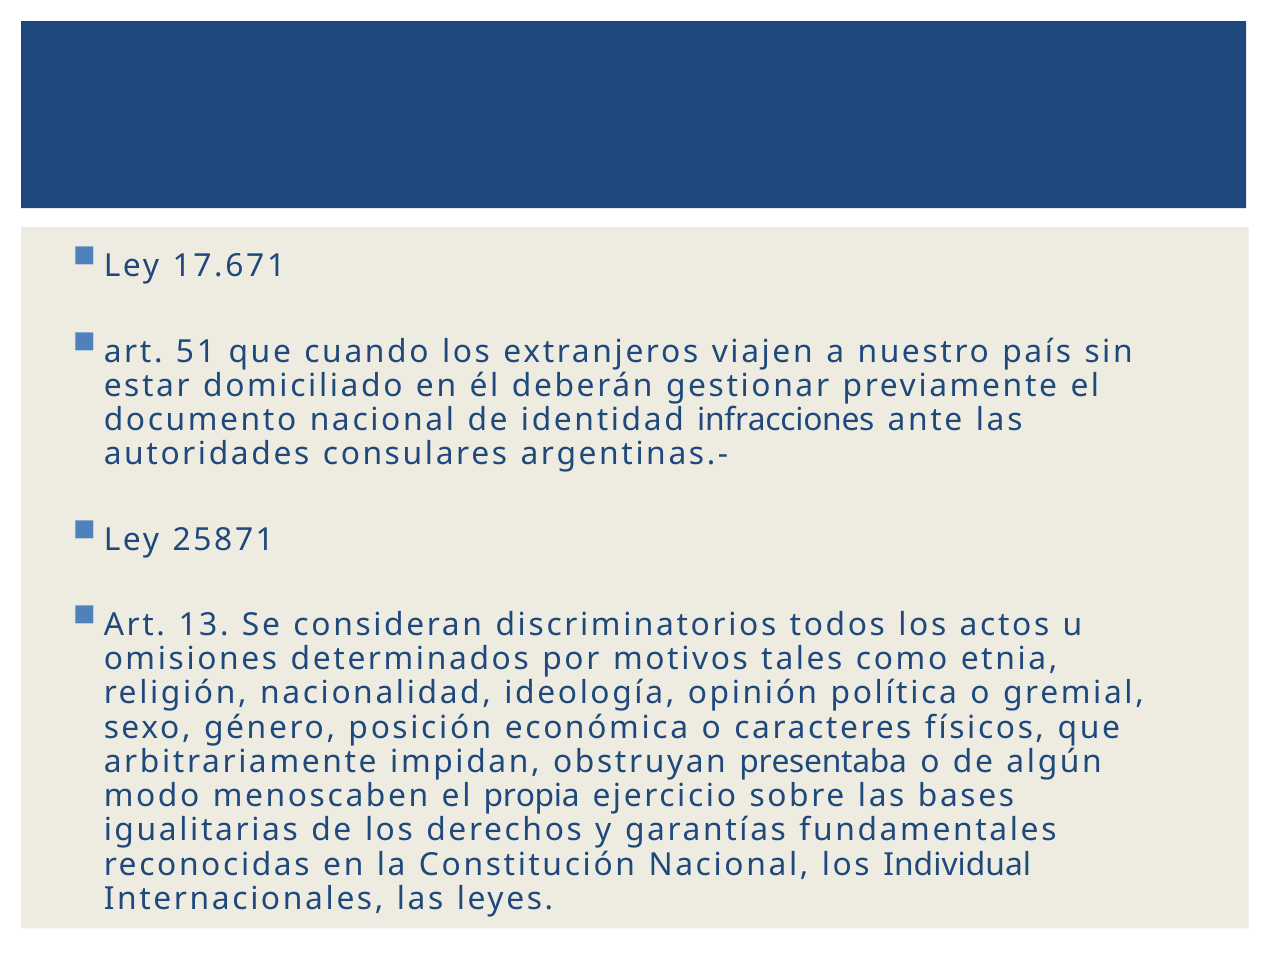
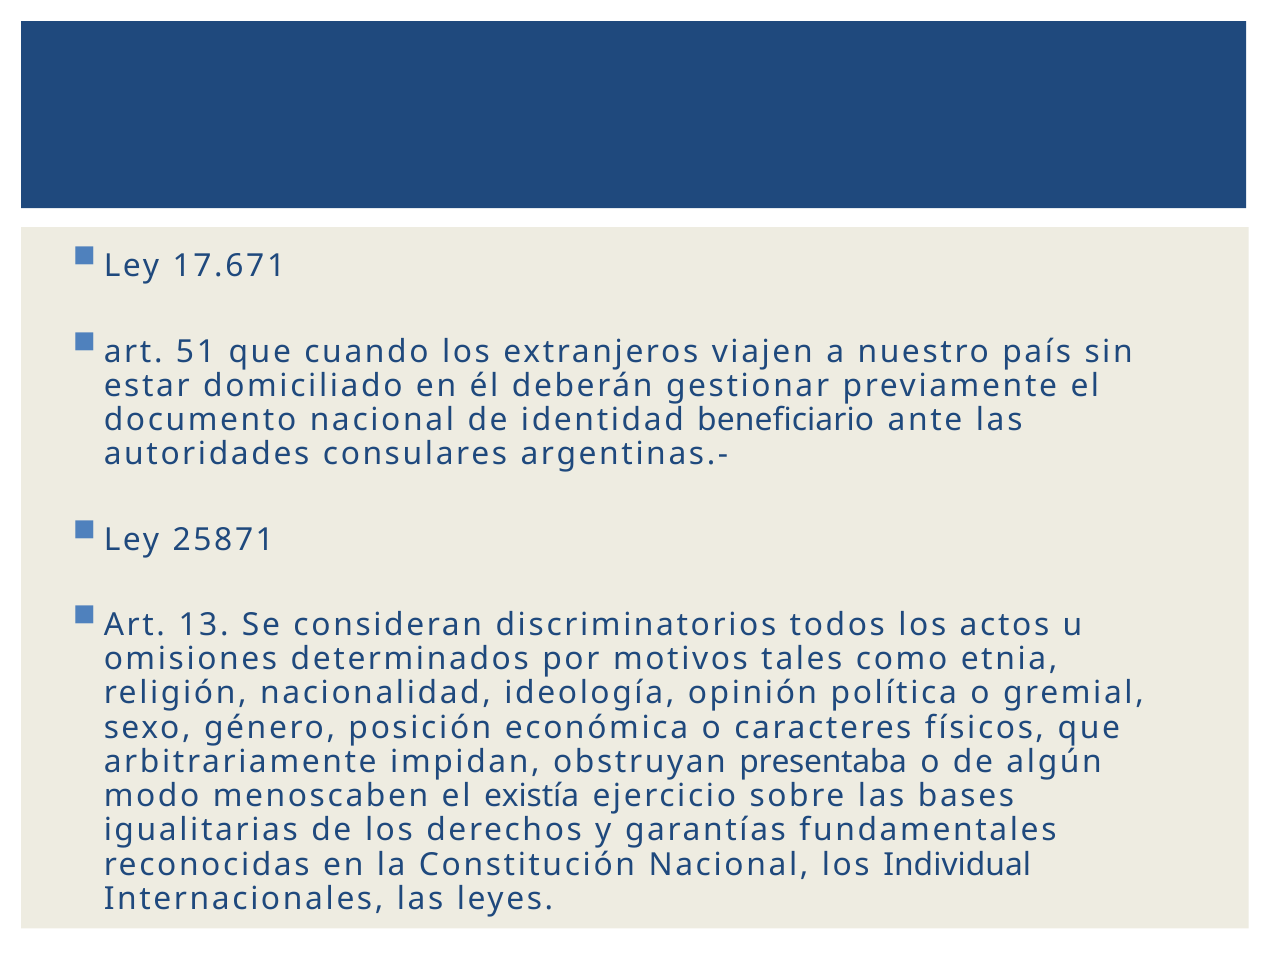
infracciones: infracciones -> beneficiario
propia: propia -> existía
